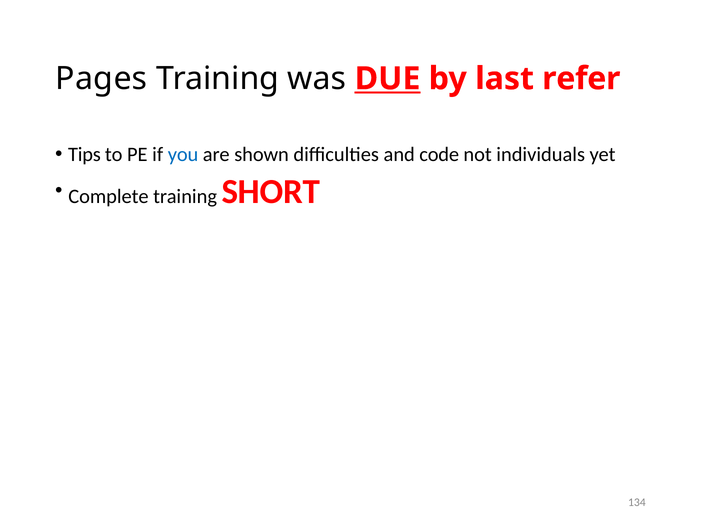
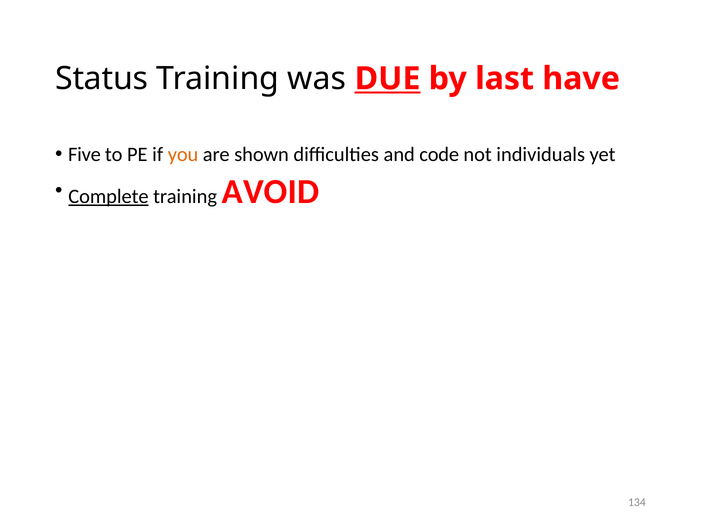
Pages: Pages -> Status
refer: refer -> have
Tips: Tips -> Five
you colour: blue -> orange
Complete underline: none -> present
SHORT: SHORT -> AVOID
